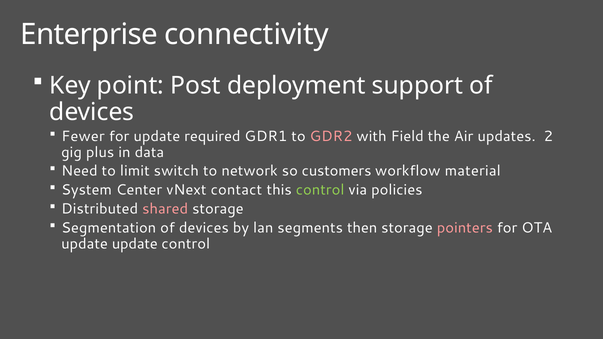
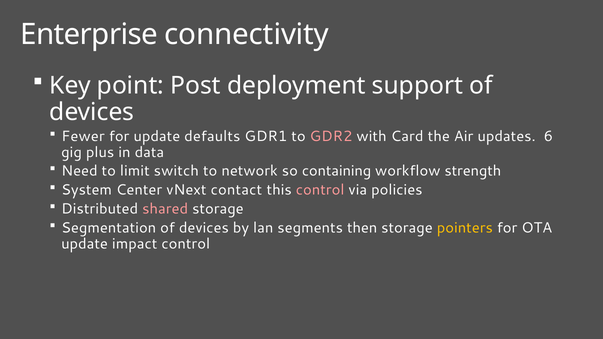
required: required -> defaults
Field: Field -> Card
2: 2 -> 6
customers: customers -> containing
material: material -> strength
control at (320, 190) colour: light green -> pink
pointers colour: pink -> yellow
update update: update -> impact
